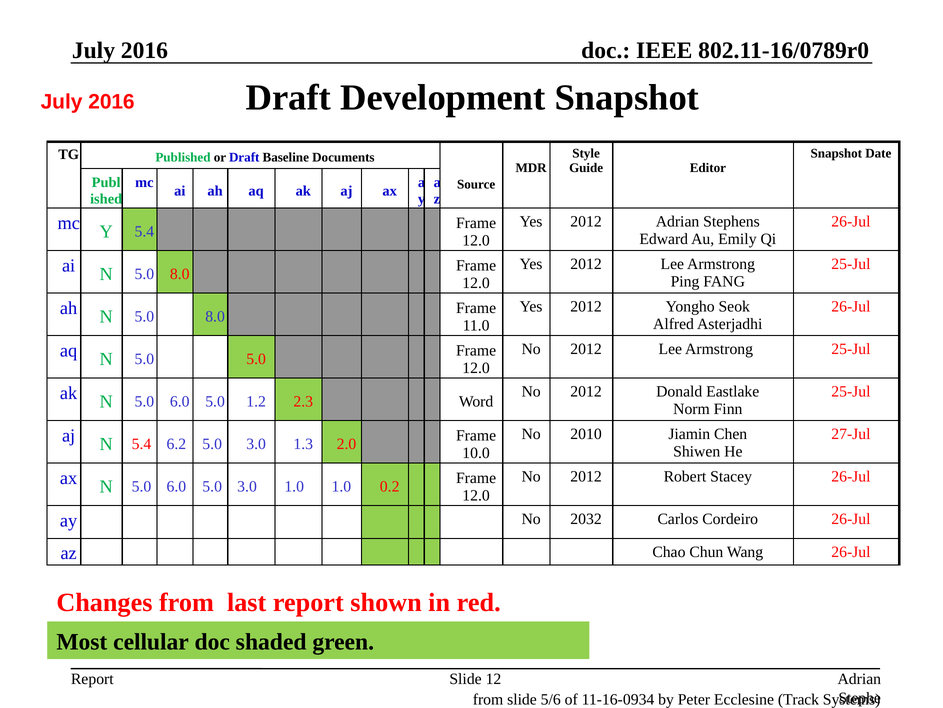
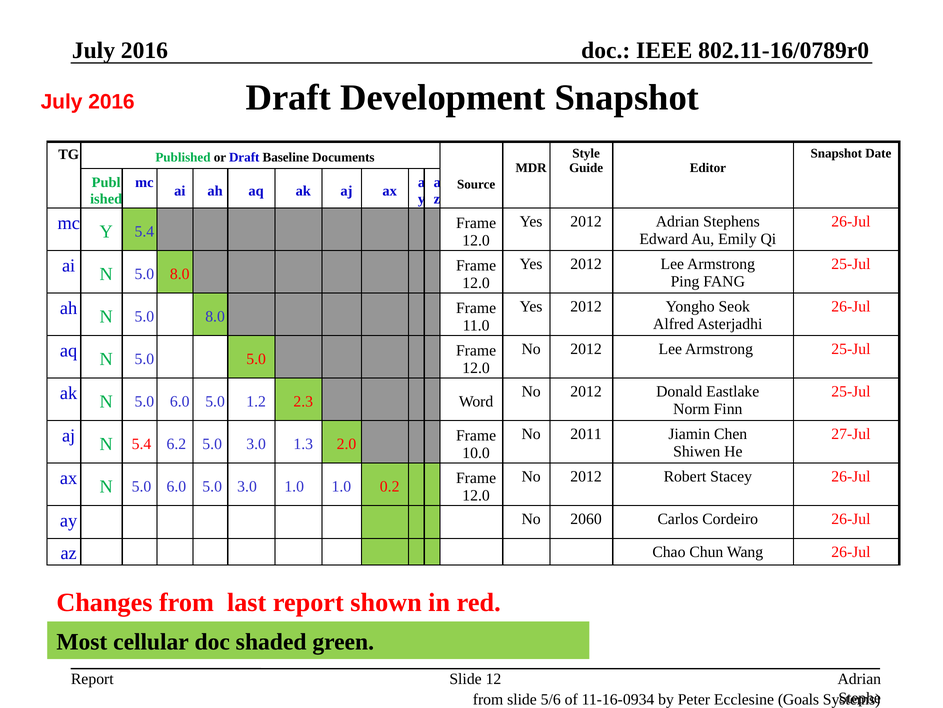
2010: 2010 -> 2011
2032: 2032 -> 2060
Track: Track -> Goals
